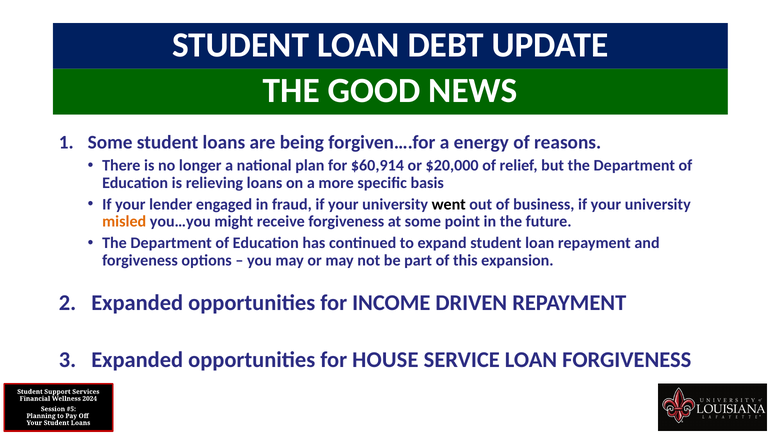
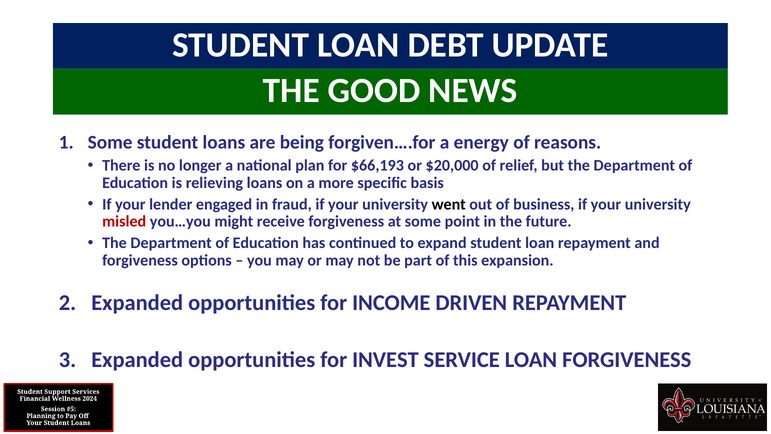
$60,914: $60,914 -> $66,193
misled colour: orange -> red
HOUSE: HOUSE -> INVEST
